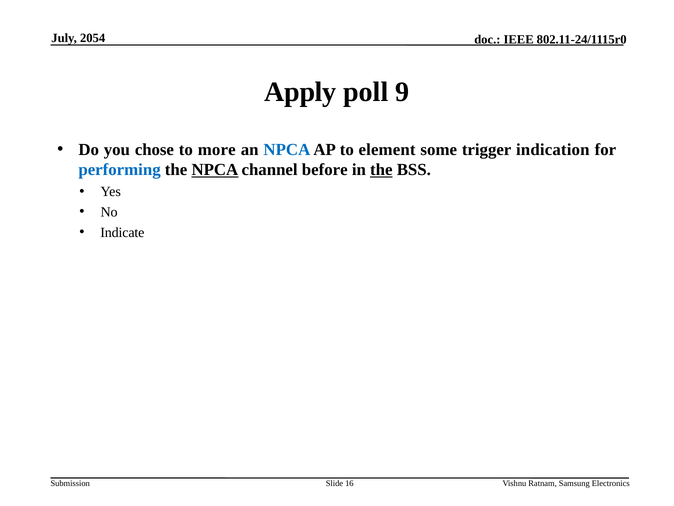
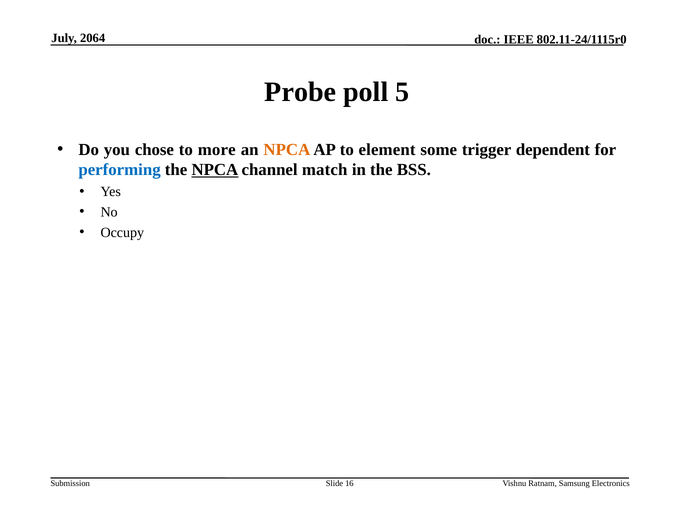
2054: 2054 -> 2064
Apply: Apply -> Probe
9: 9 -> 5
NPCA at (287, 149) colour: blue -> orange
indication: indication -> dependent
before: before -> match
the at (381, 170) underline: present -> none
Indicate: Indicate -> Occupy
